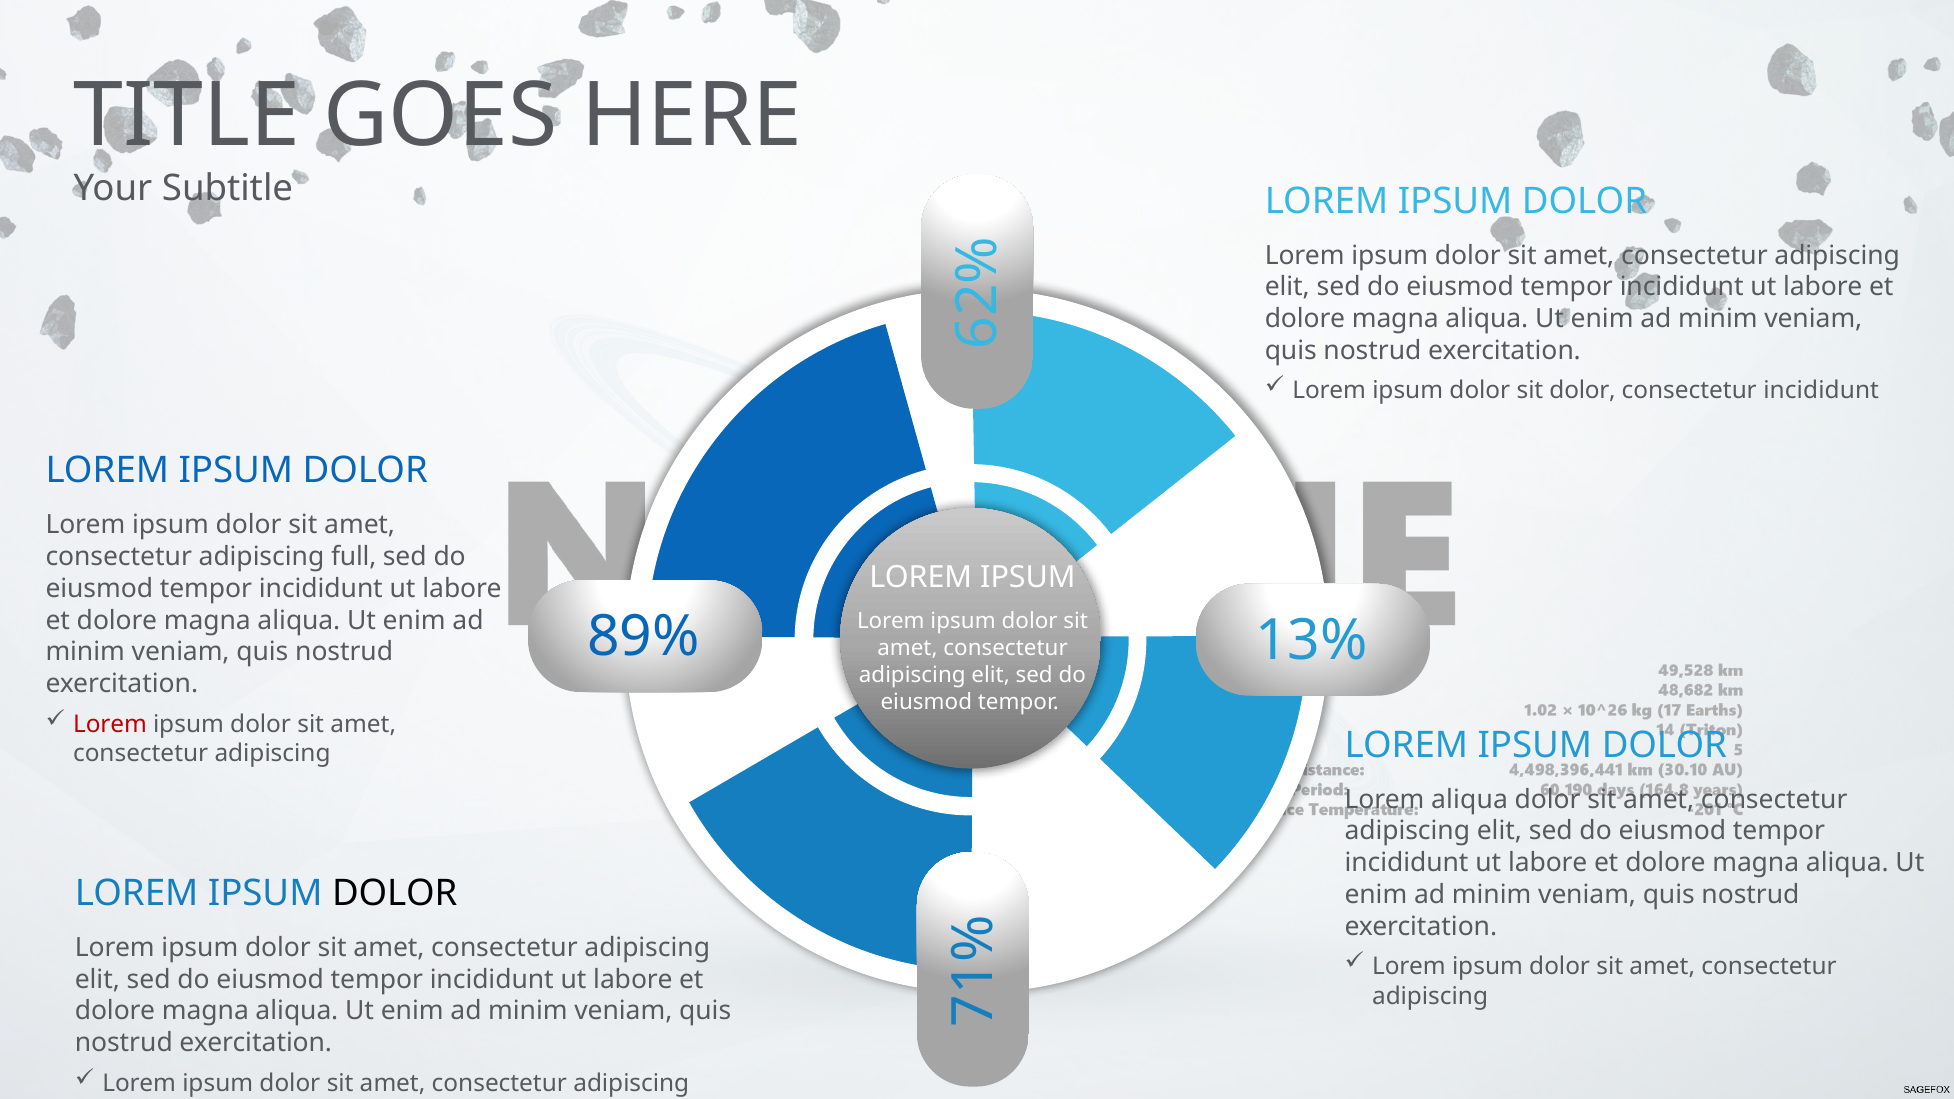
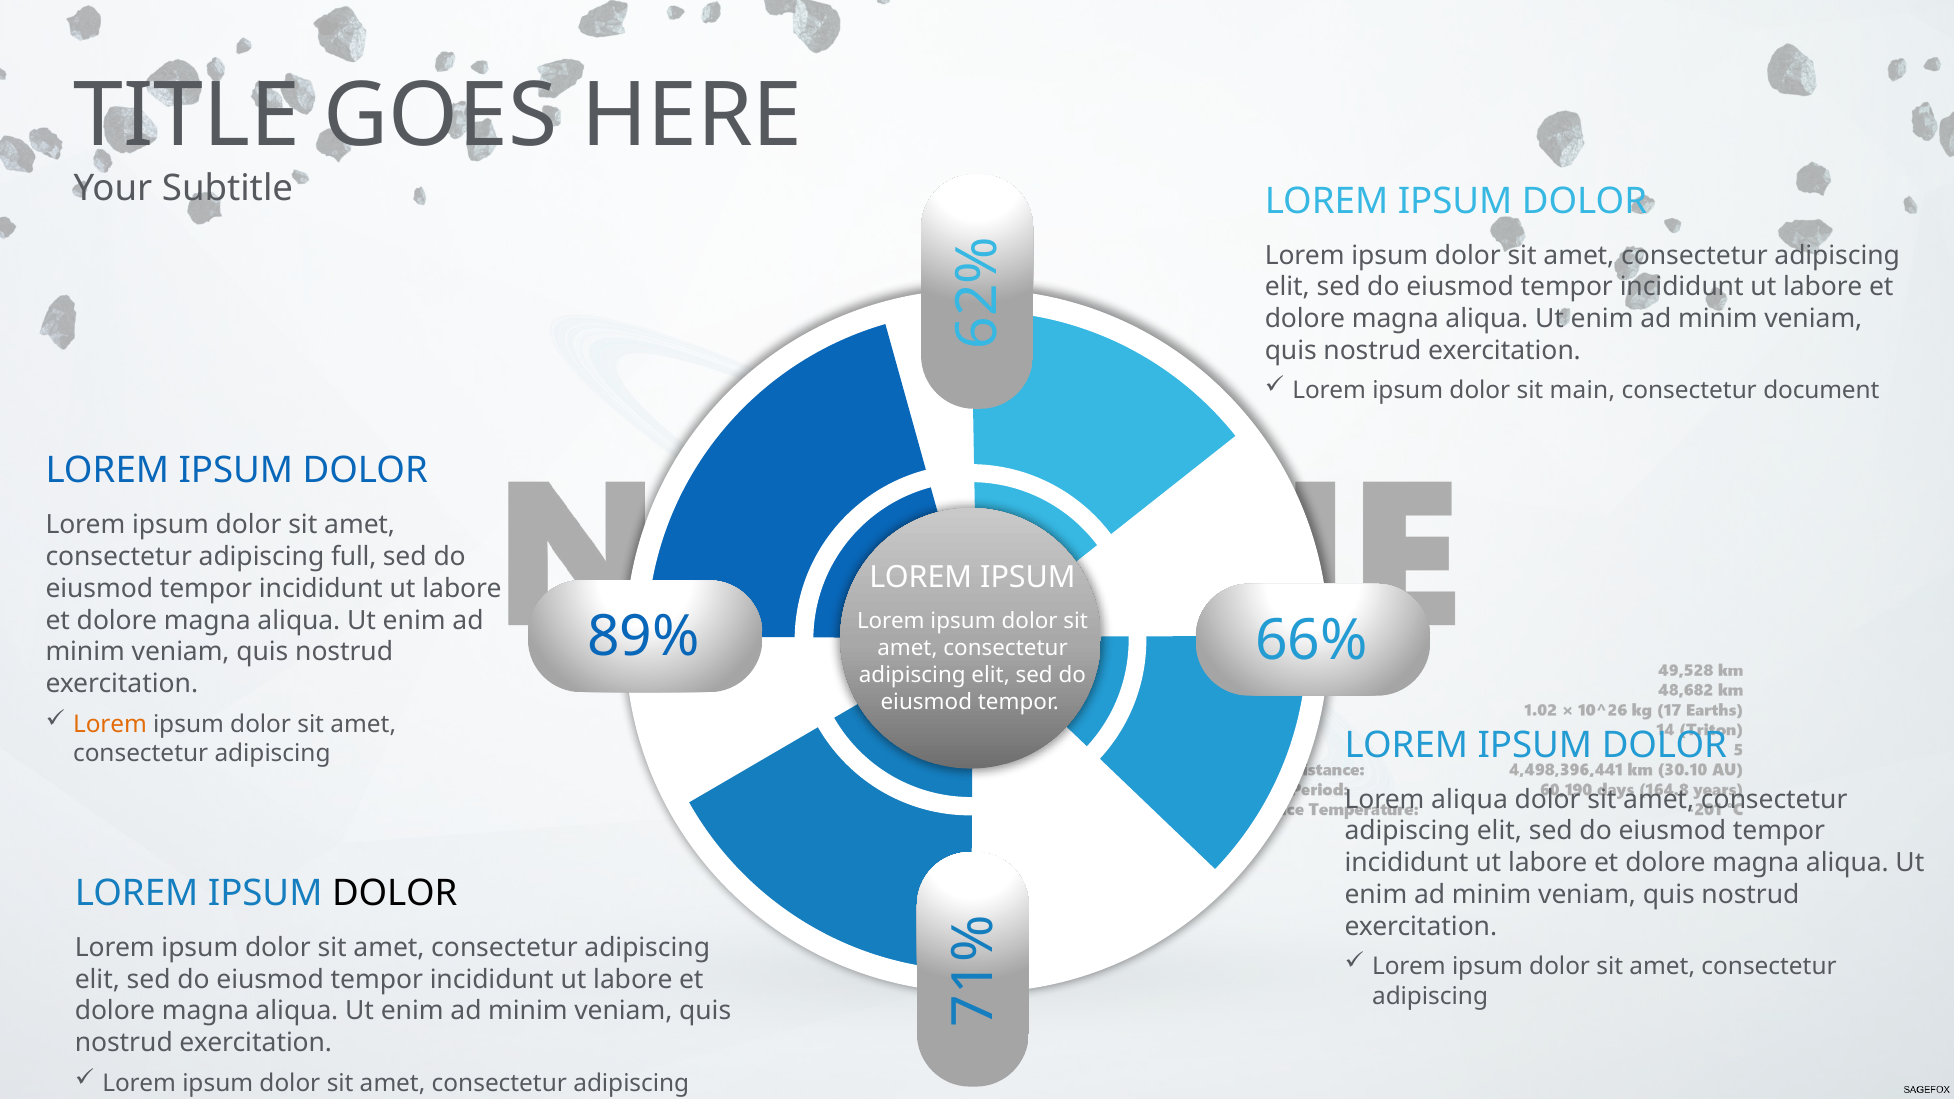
sit dolor: dolor -> main
consectetur incididunt: incididunt -> document
13%: 13% -> 66%
Lorem at (110, 724) colour: red -> orange
